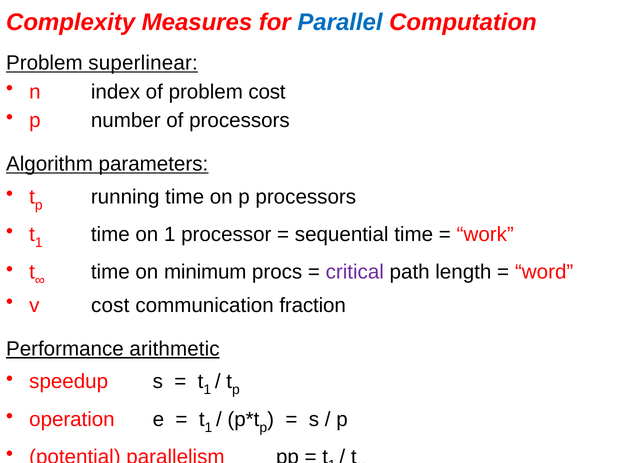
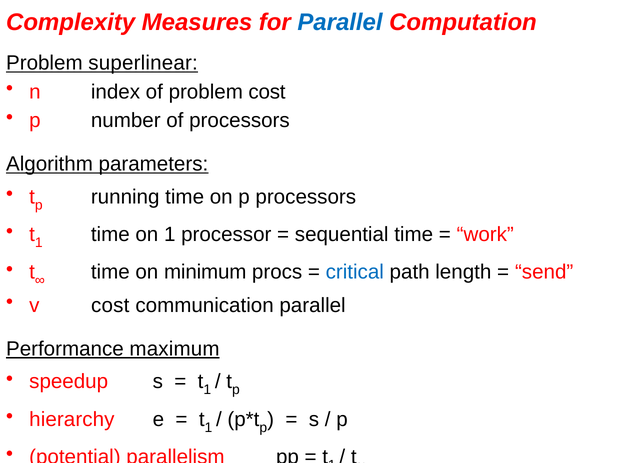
critical colour: purple -> blue
word: word -> send
communication fraction: fraction -> parallel
arithmetic: arithmetic -> maximum
operation: operation -> hierarchy
